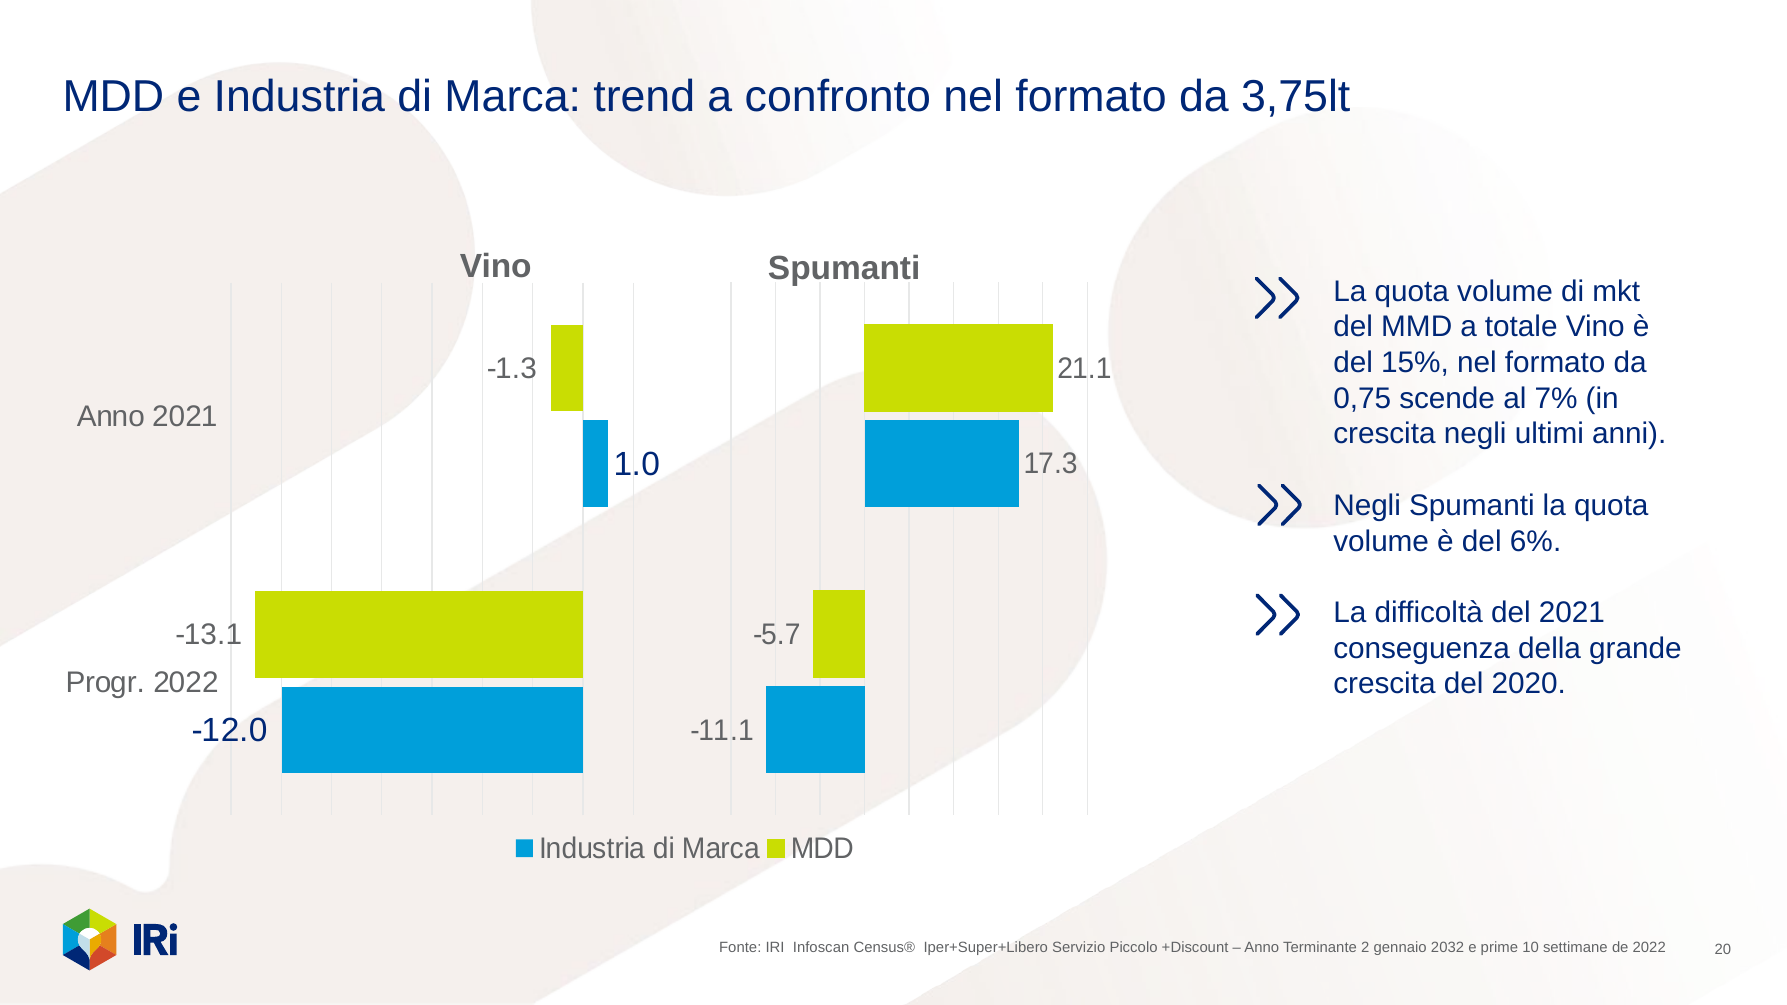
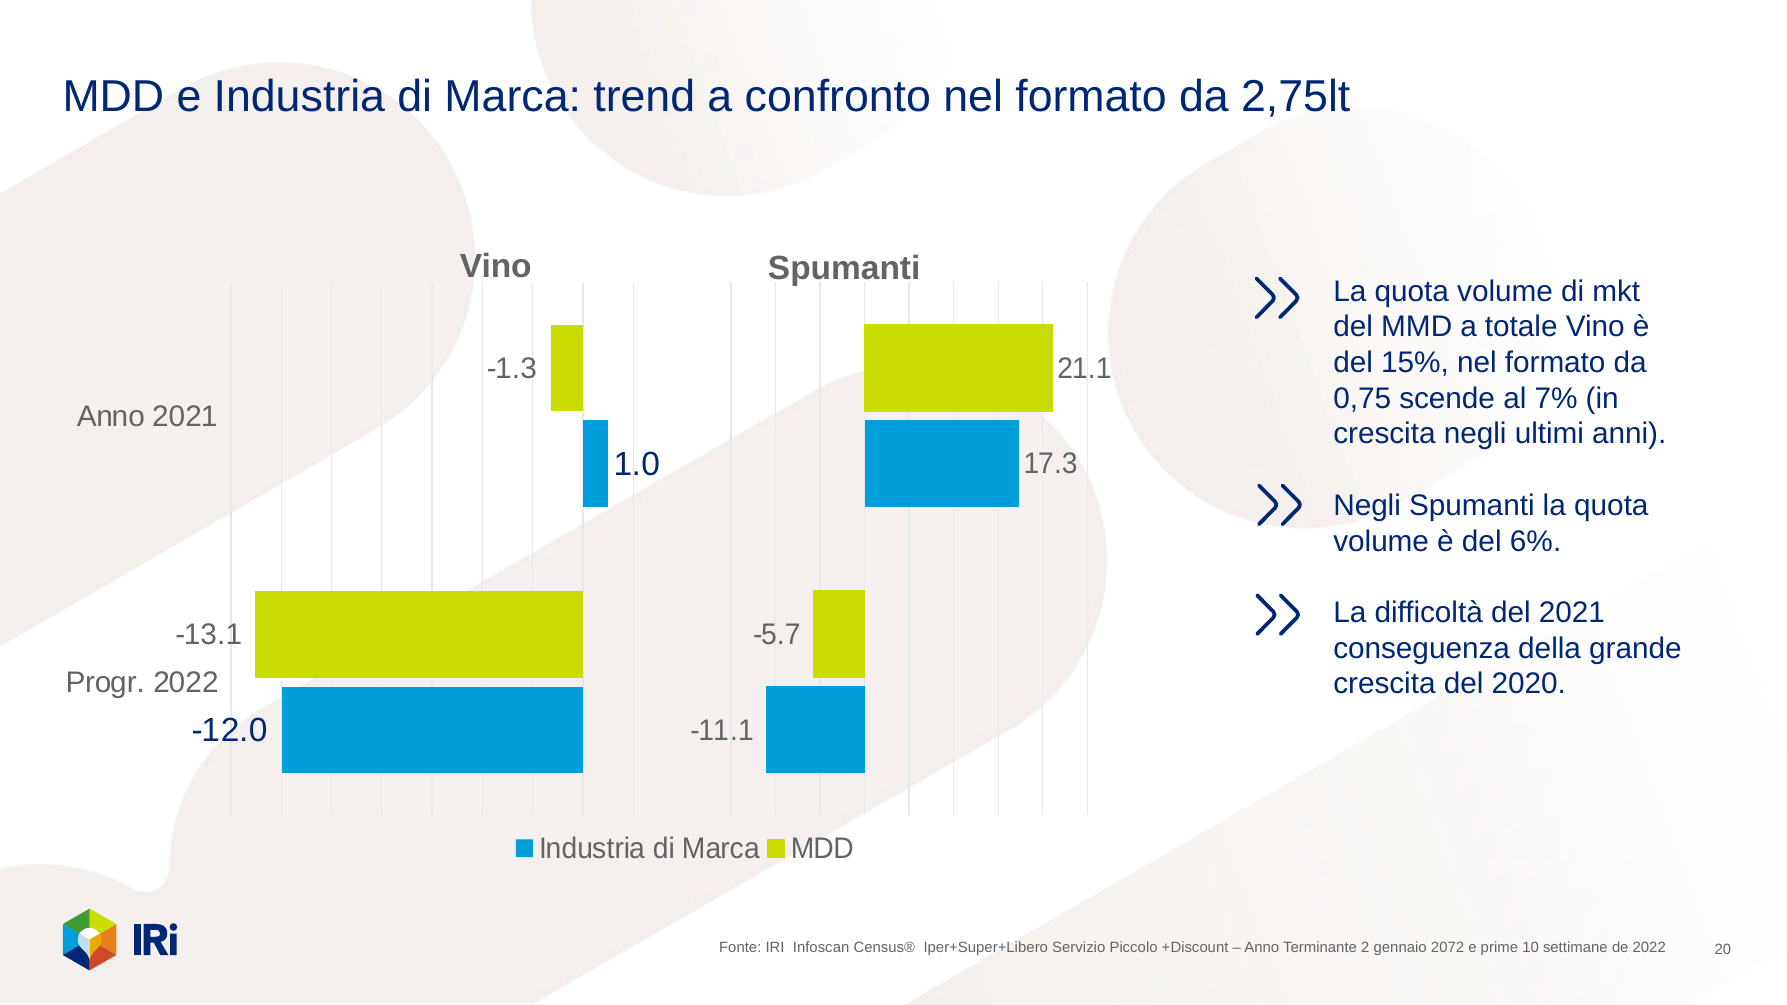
3,75lt: 3,75lt -> 2,75lt
2032: 2032 -> 2072
